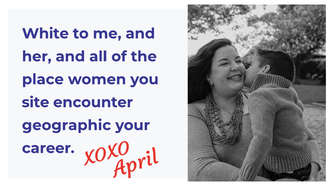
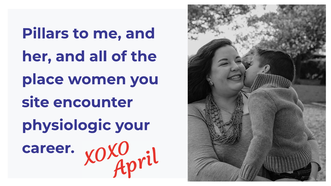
White: White -> Pillars
geographic: geographic -> physiologic
